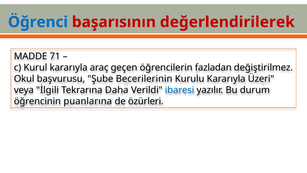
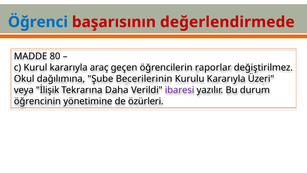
değerlendirilerek: değerlendirilerek -> değerlendirmede
71: 71 -> 80
fazladan: fazladan -> raporlar
başvurusu: başvurusu -> dağılımına
İlgili: İlgili -> İlişik
ibaresi colour: blue -> purple
puanlarına: puanlarına -> yönetimine
